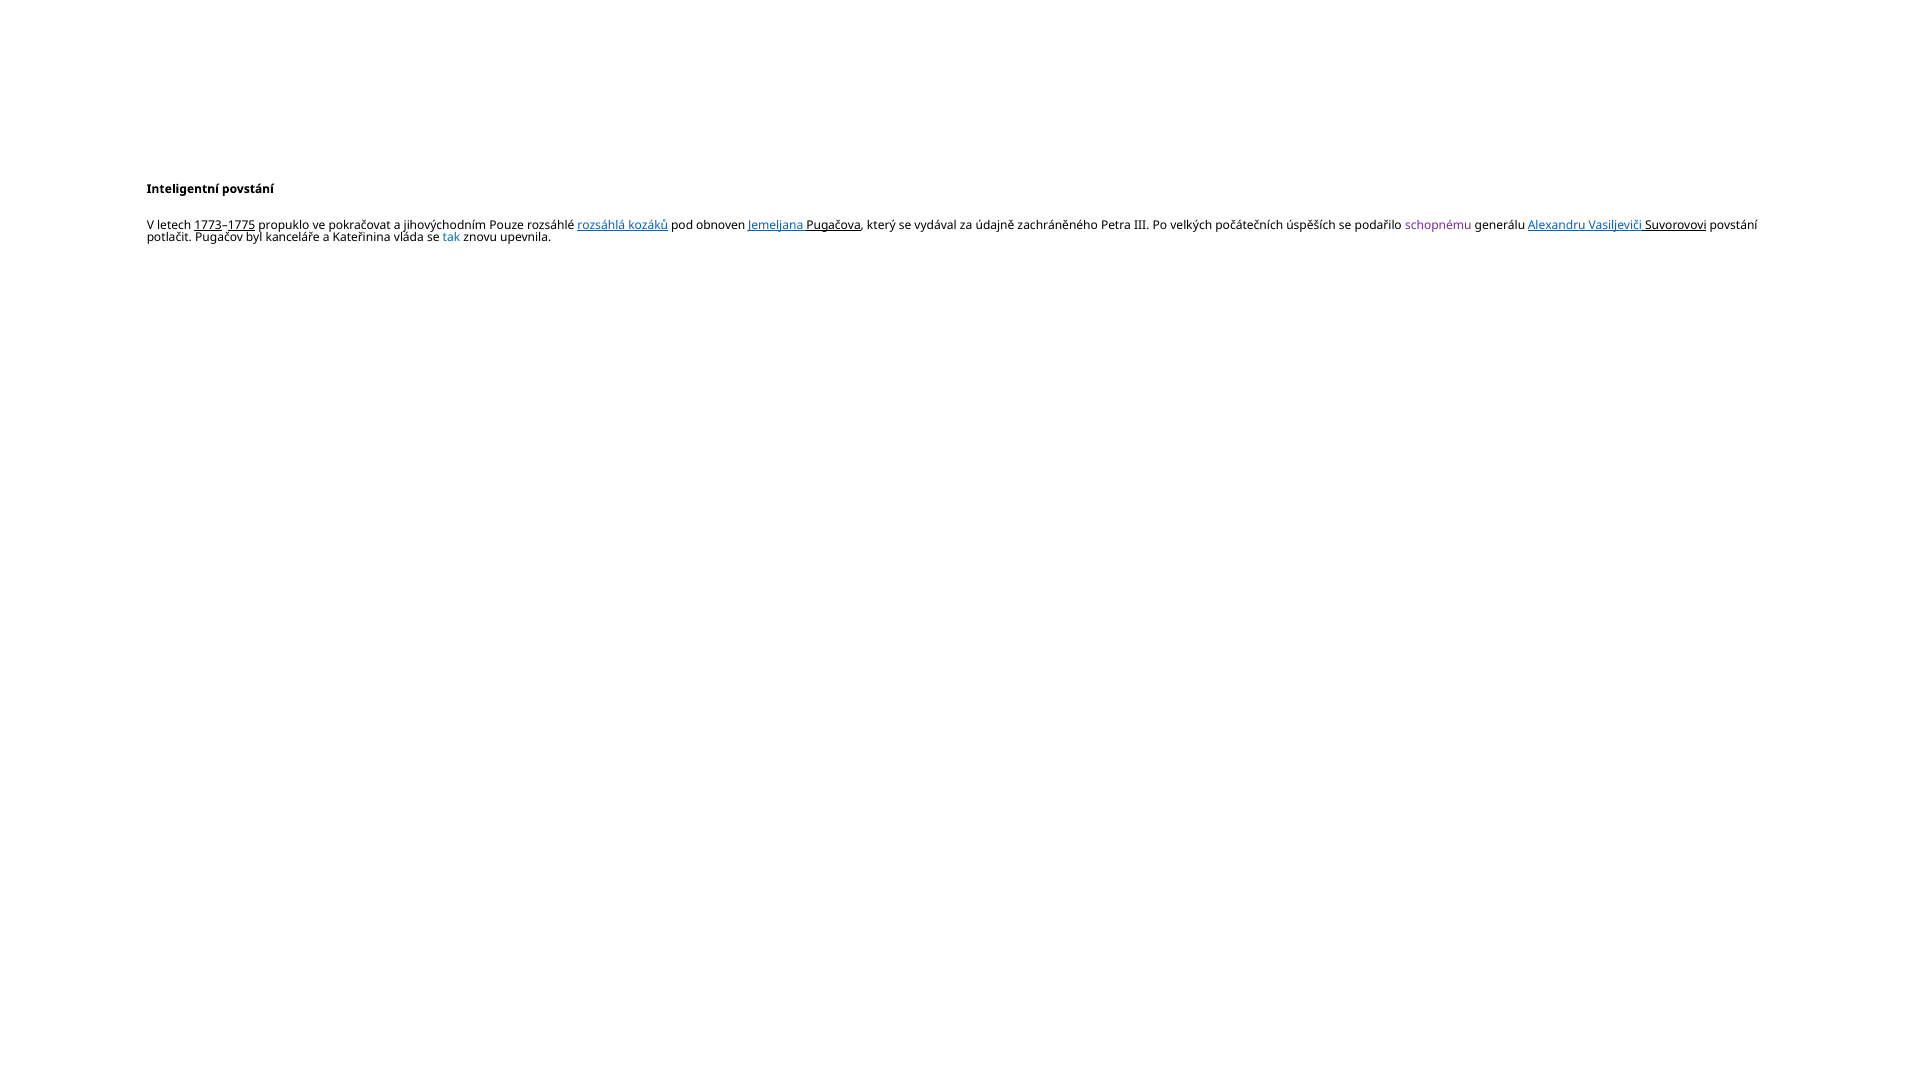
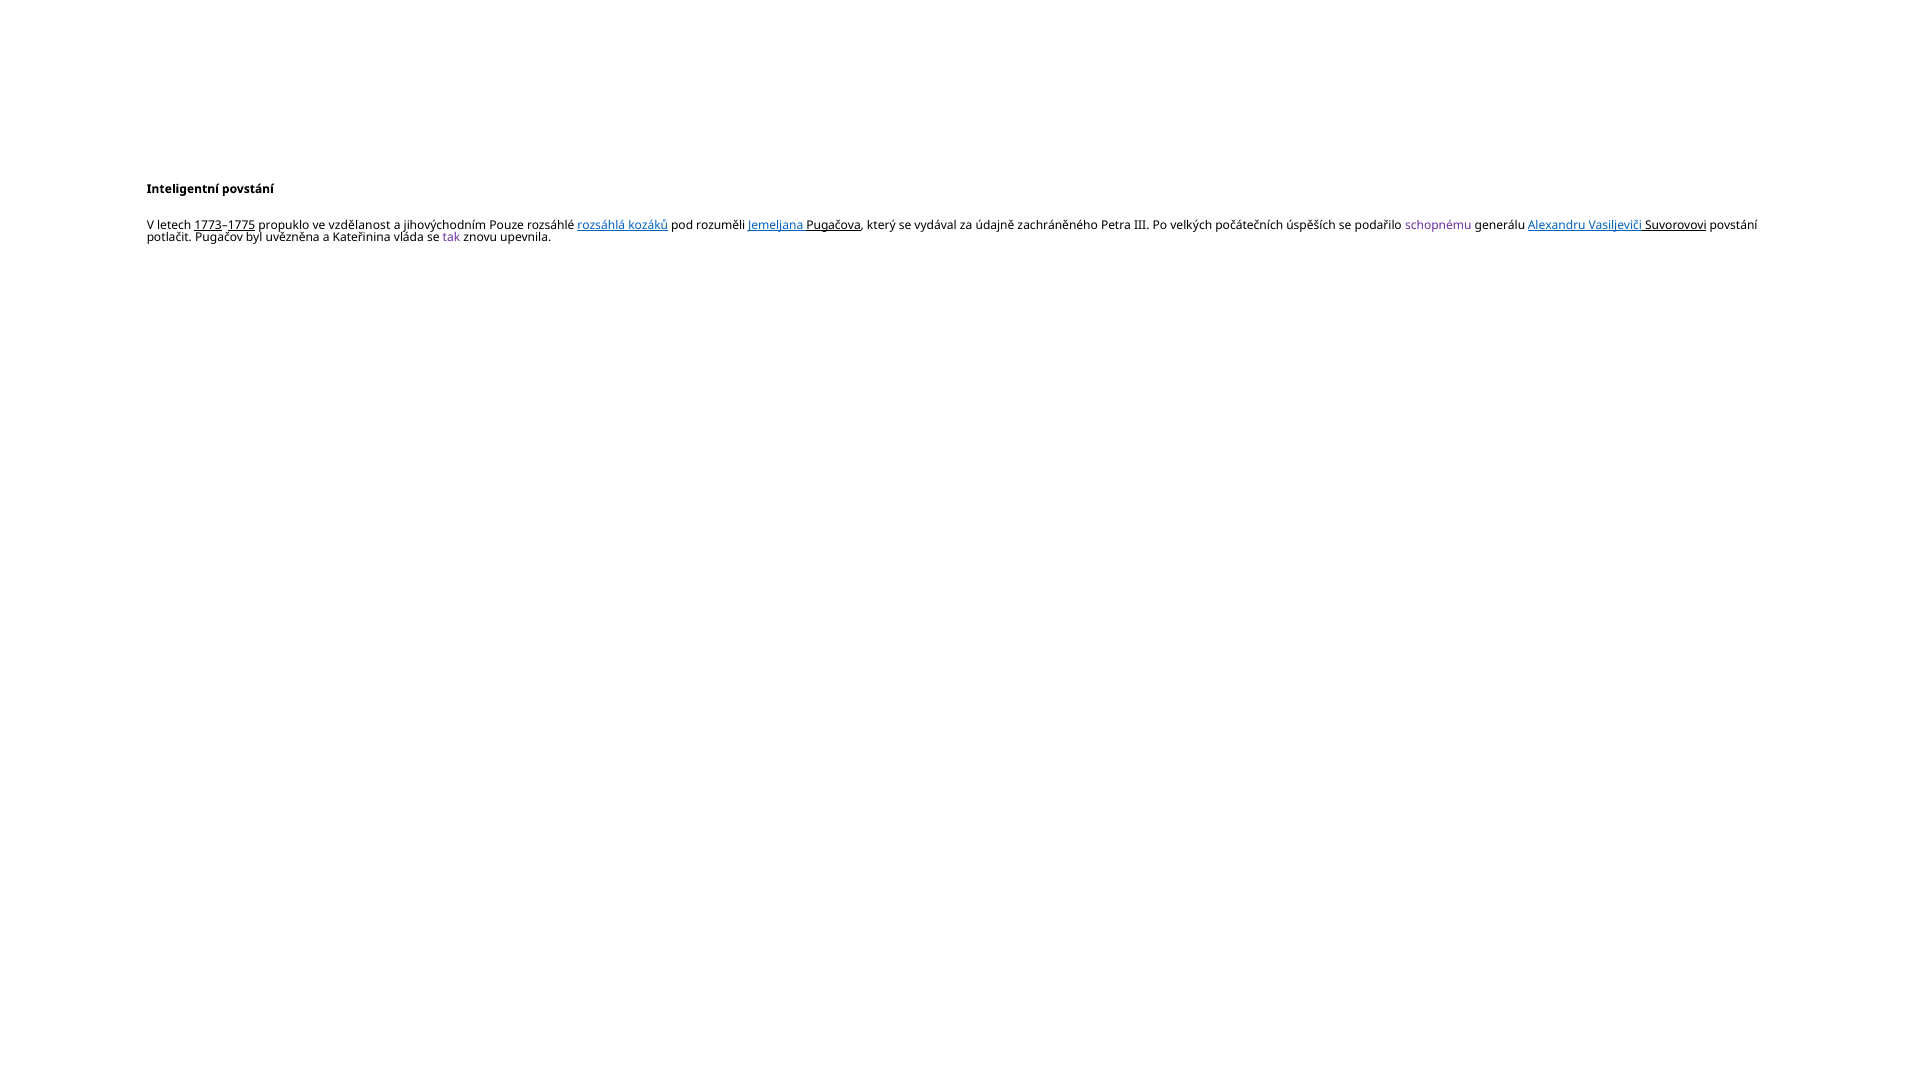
pokračovat: pokračovat -> vzdělanost
obnoven: obnoven -> rozuměli
kanceláře: kanceláře -> uvězněna
tak colour: blue -> purple
